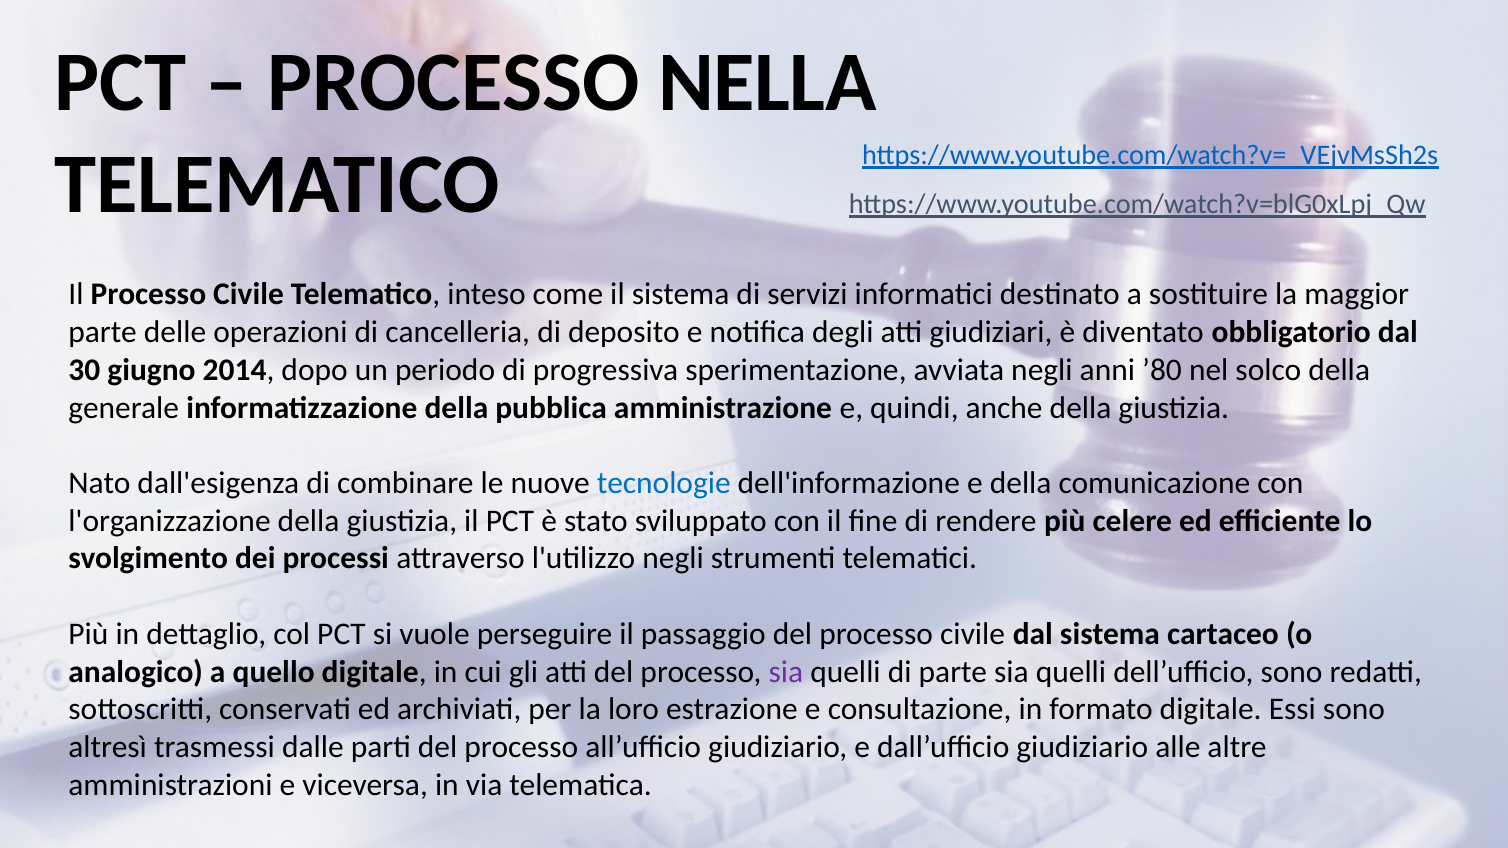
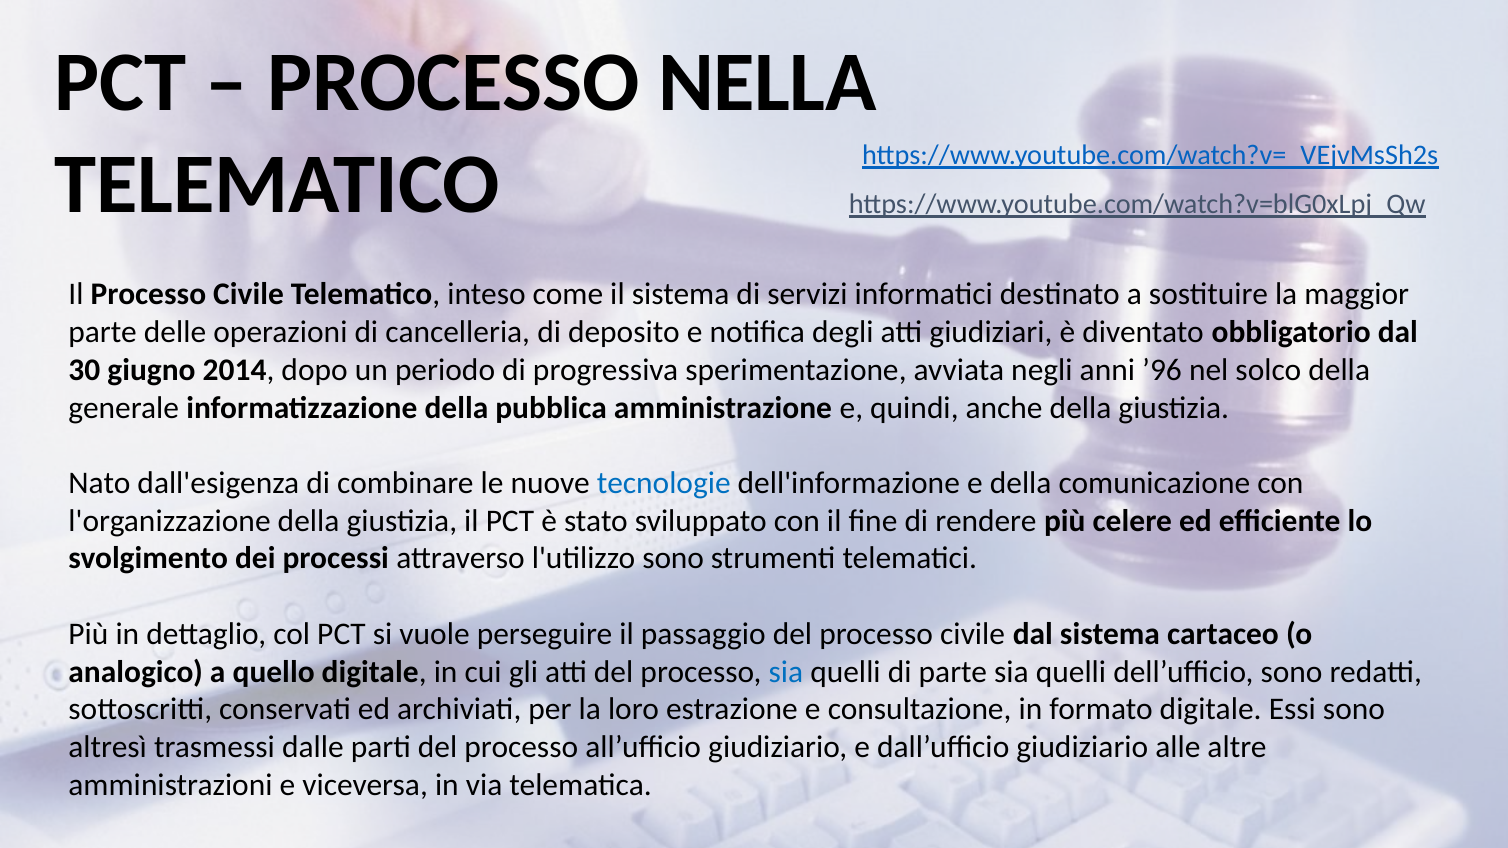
’80: ’80 -> ’96
l'utilizzo negli: negli -> sono
sia at (786, 672) colour: purple -> blue
